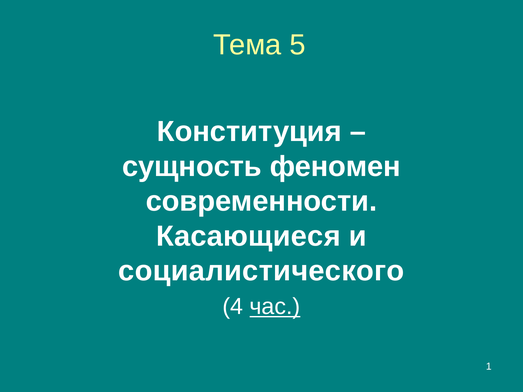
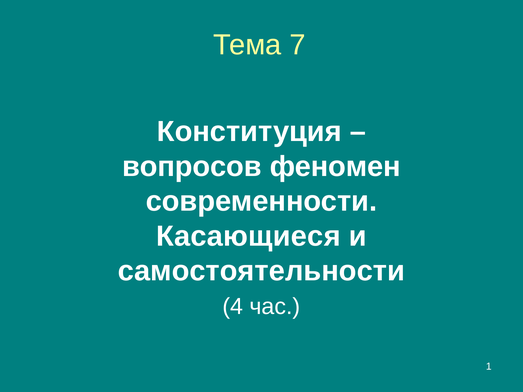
5: 5 -> 7
сущность: сущность -> вопросов
социалистического: социалистического -> самостоятельности
час underline: present -> none
